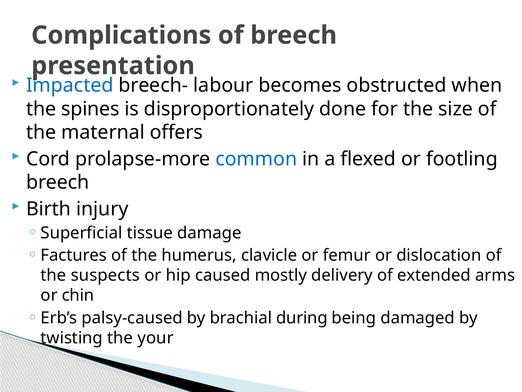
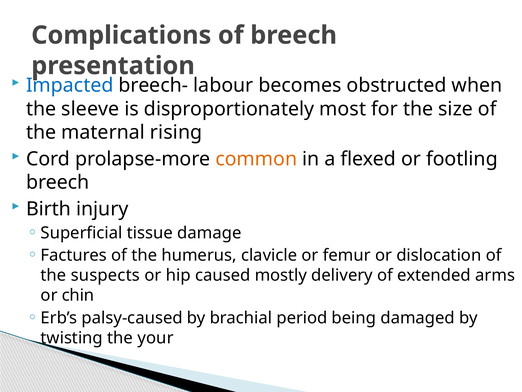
spines: spines -> sleeve
done: done -> most
offers: offers -> rising
common colour: blue -> orange
during: during -> period
